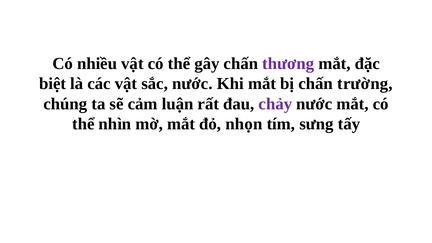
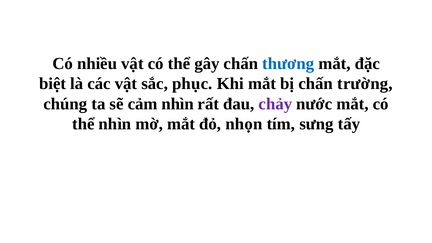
thương colour: purple -> blue
sắc nước: nước -> phục
cảm luận: luận -> nhìn
